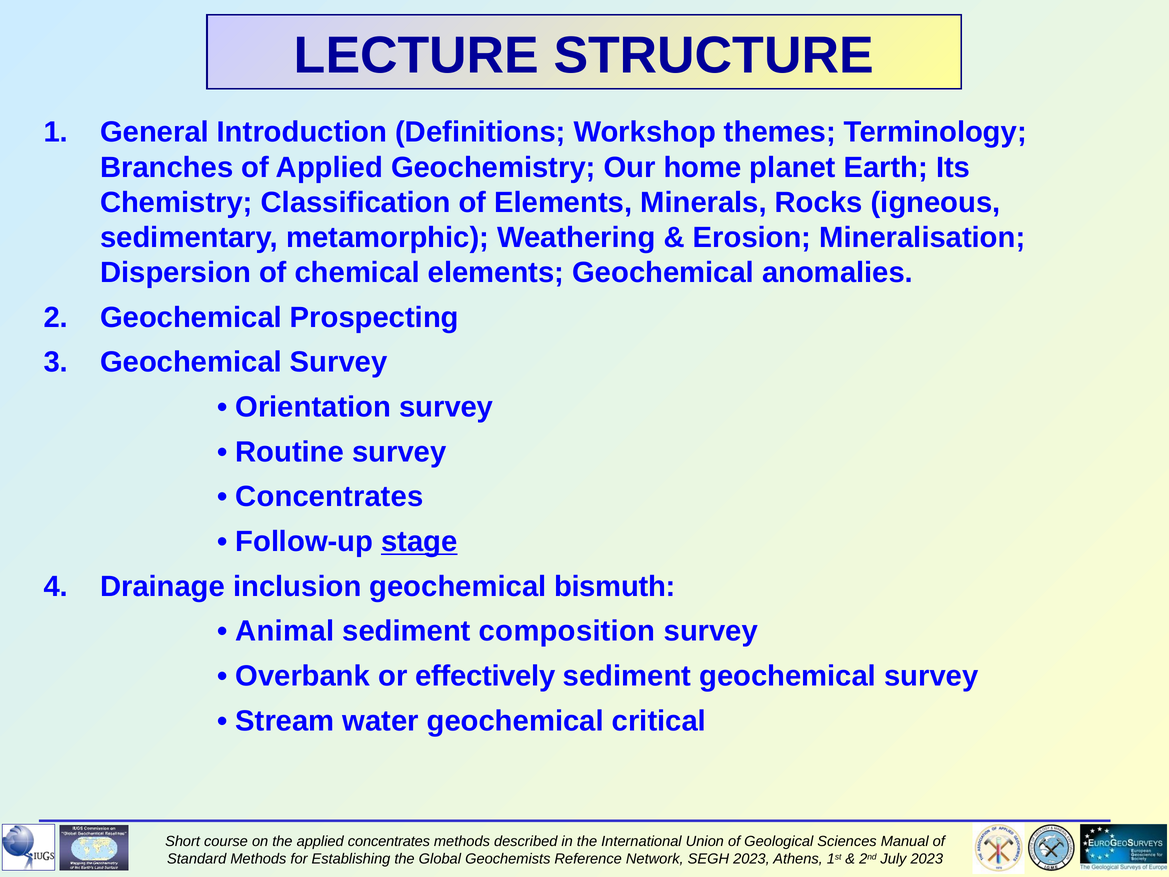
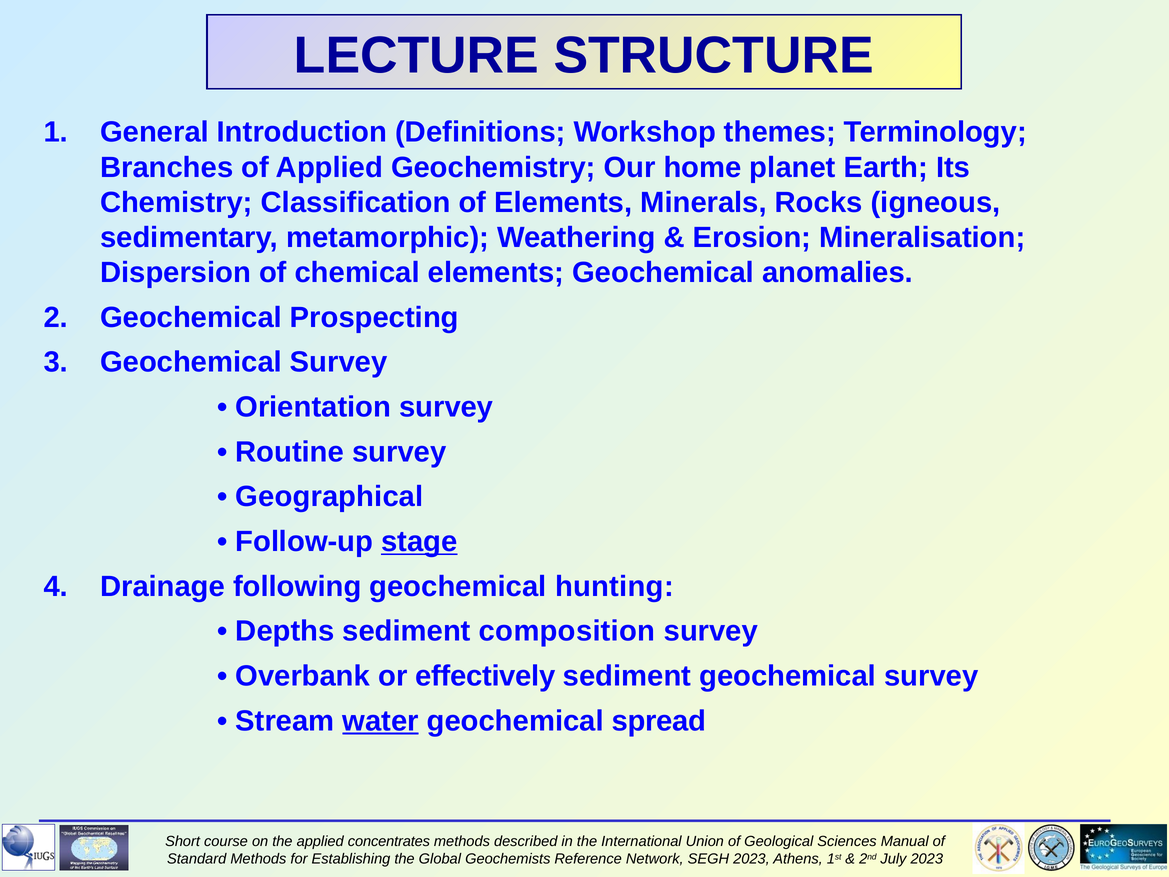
Concentrates at (329, 497): Concentrates -> Geographical
inclusion: inclusion -> following
bismuth: bismuth -> hunting
Animal: Animal -> Depths
water underline: none -> present
critical: critical -> spread
